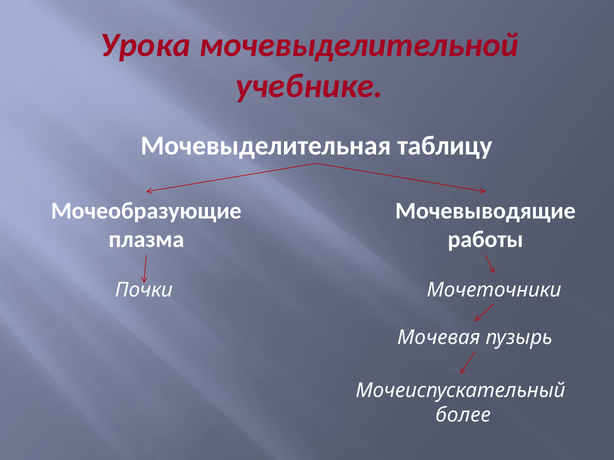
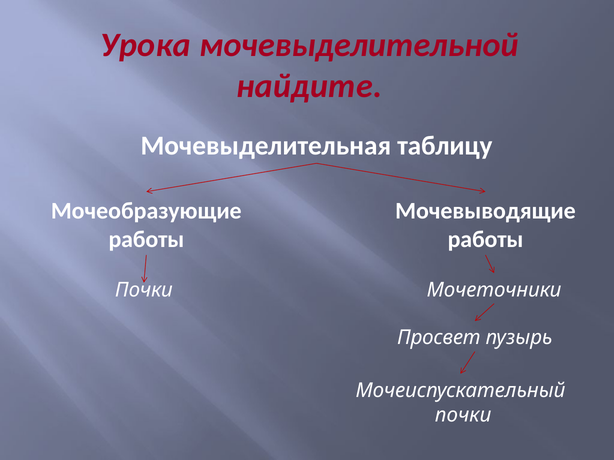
учебнике: учебнике -> найдите
плазма at (146, 240): плазма -> работы
Мочевая: Мочевая -> Просвет
более at (463, 415): более -> почки
